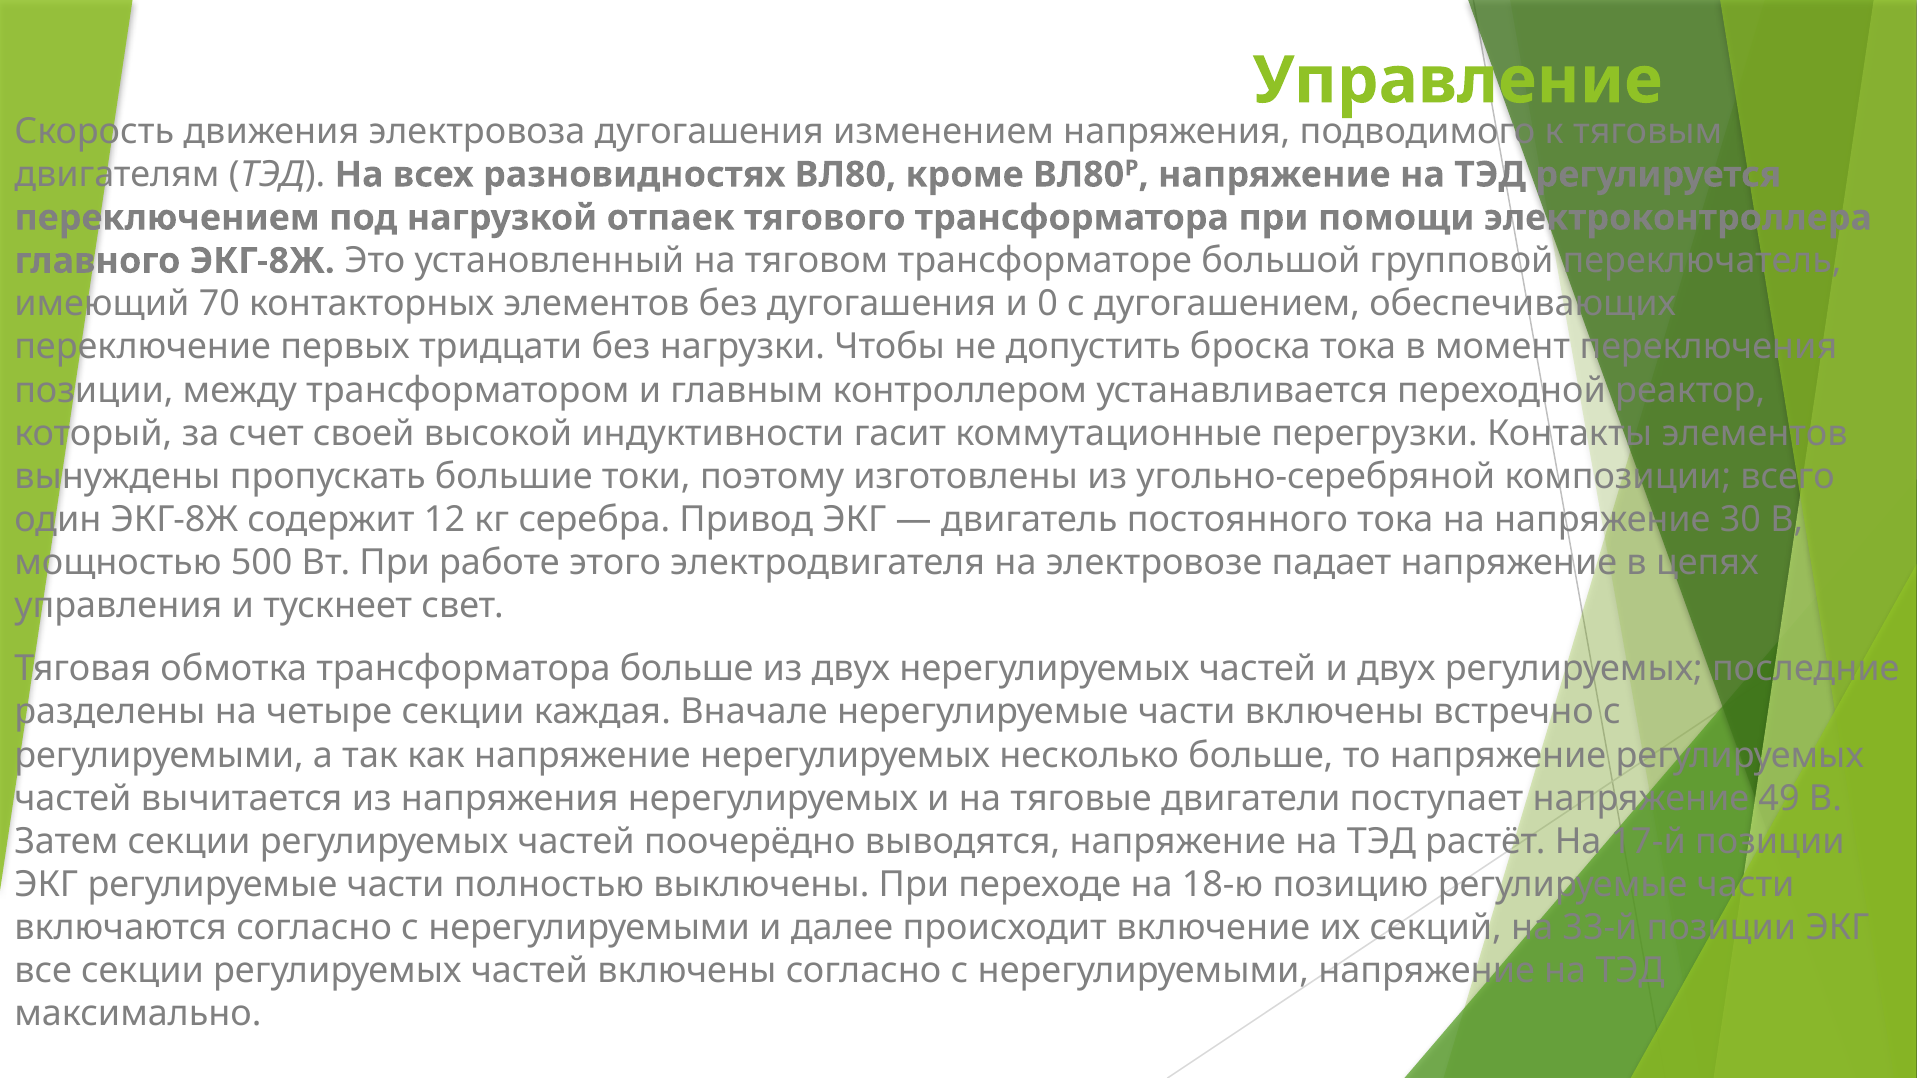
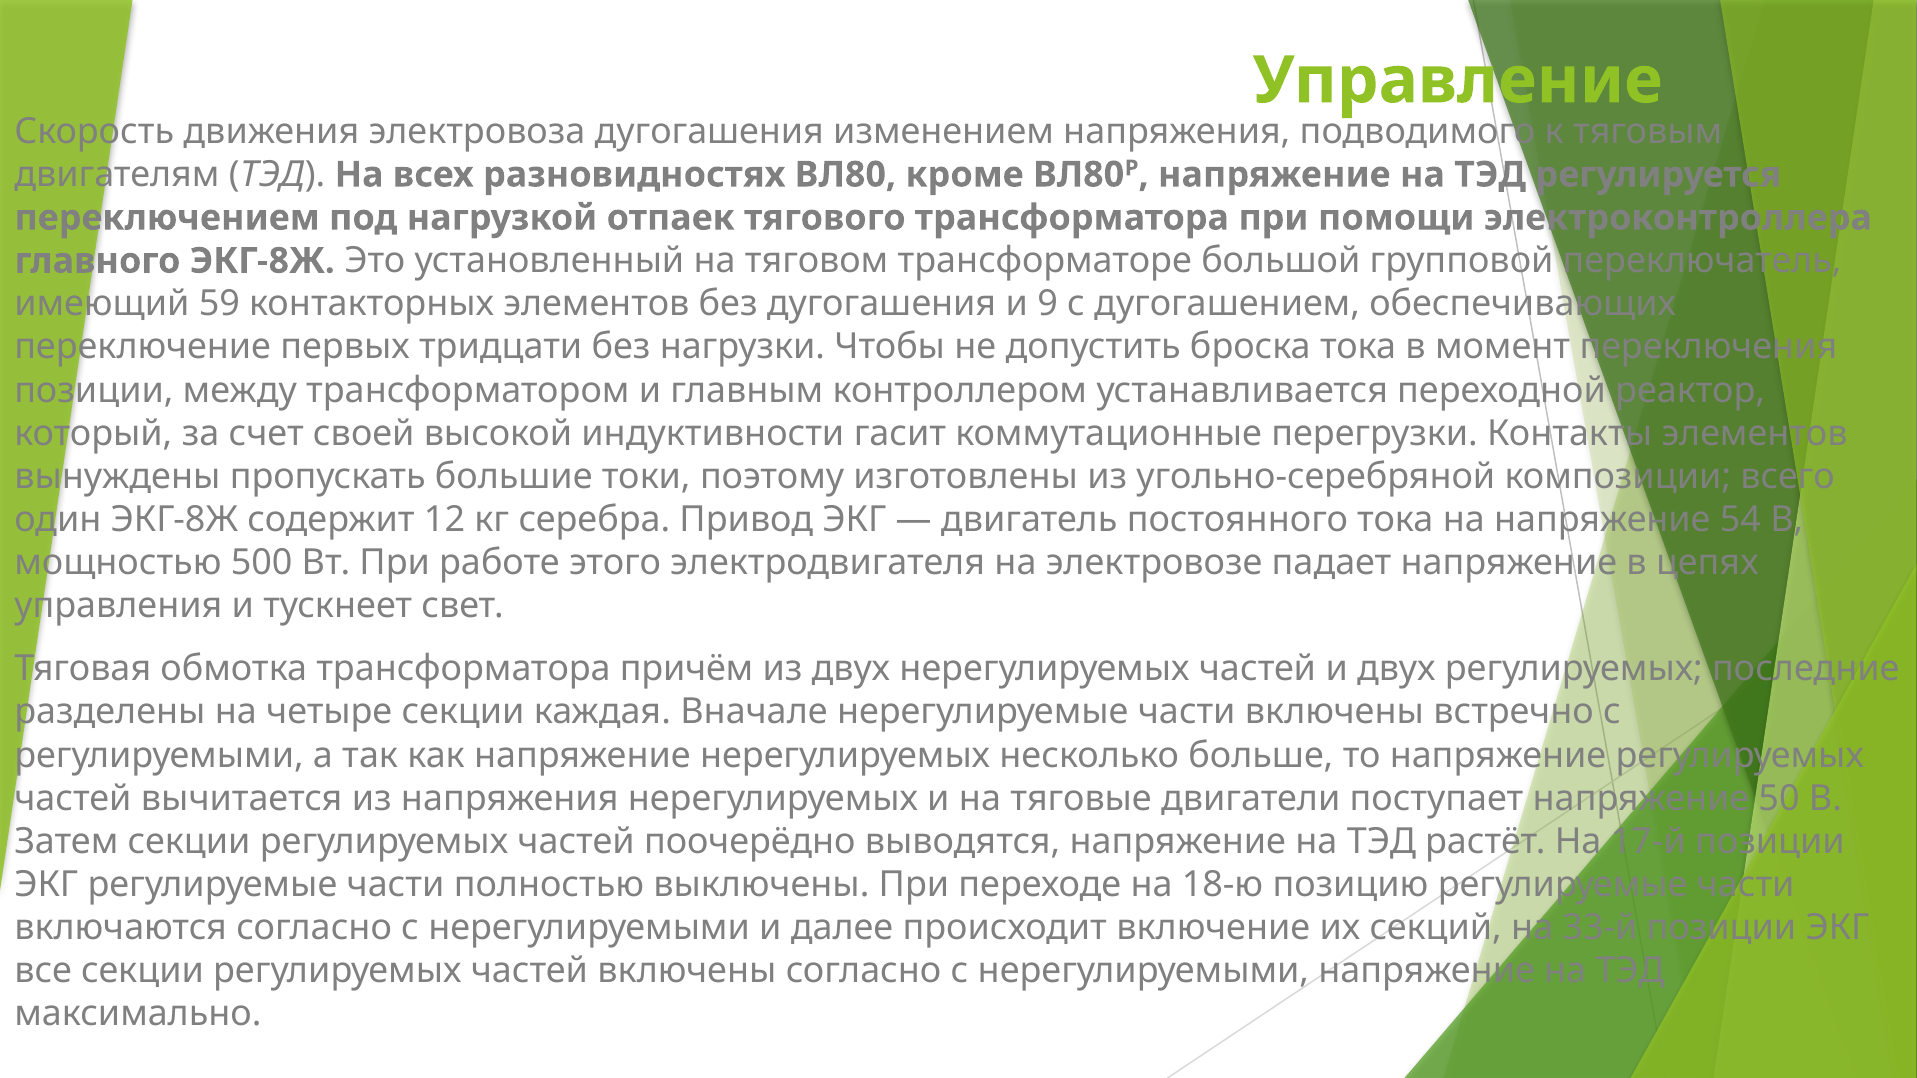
70: 70 -> 59
0: 0 -> 9
30: 30 -> 54
трансформатора больше: больше -> причём
49: 49 -> 50
